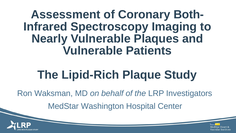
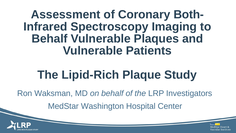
Nearly at (50, 39): Nearly -> Behalf
